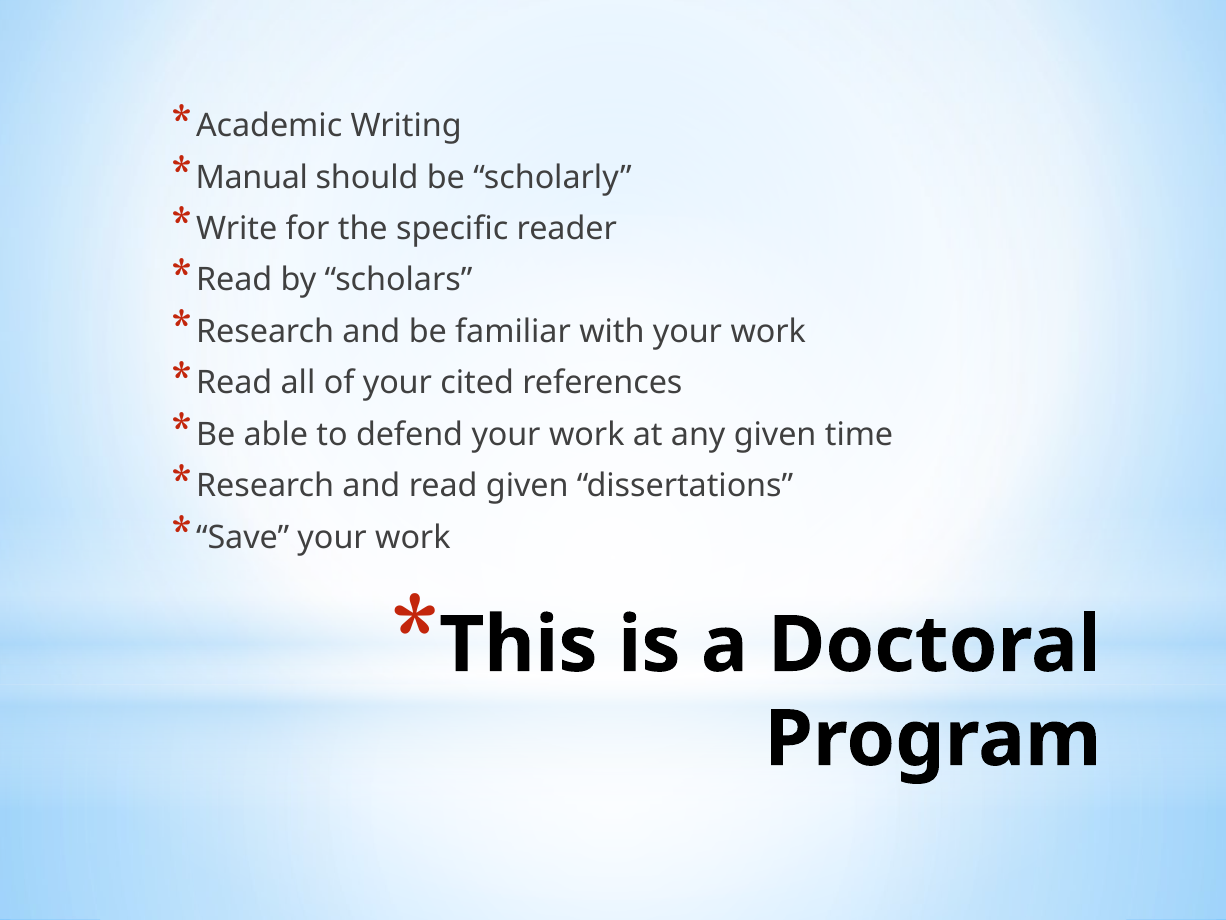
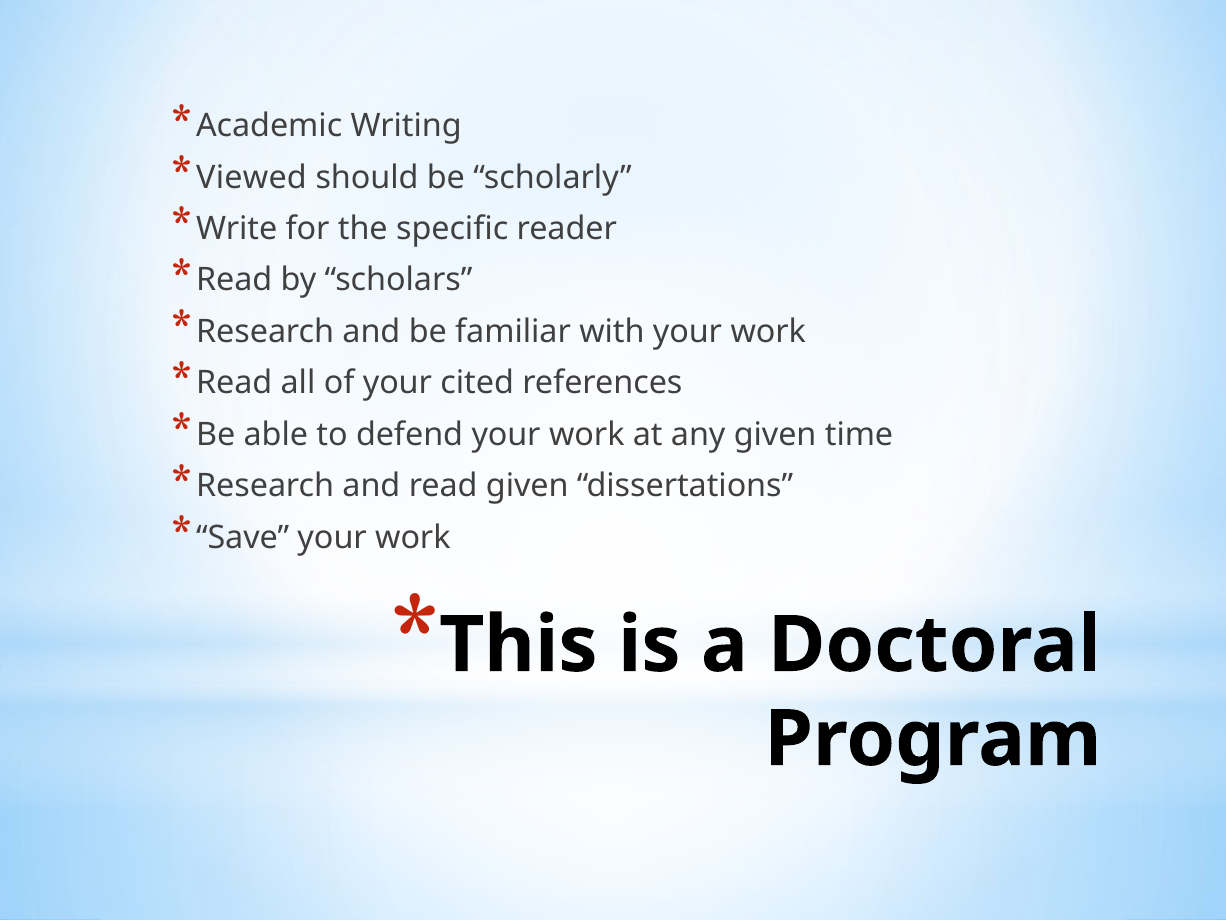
Manual: Manual -> Viewed
